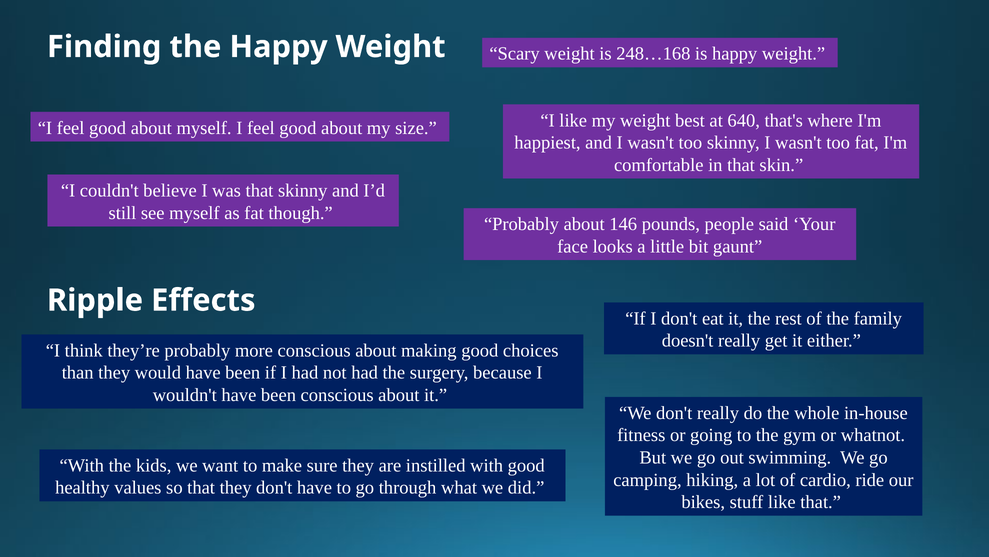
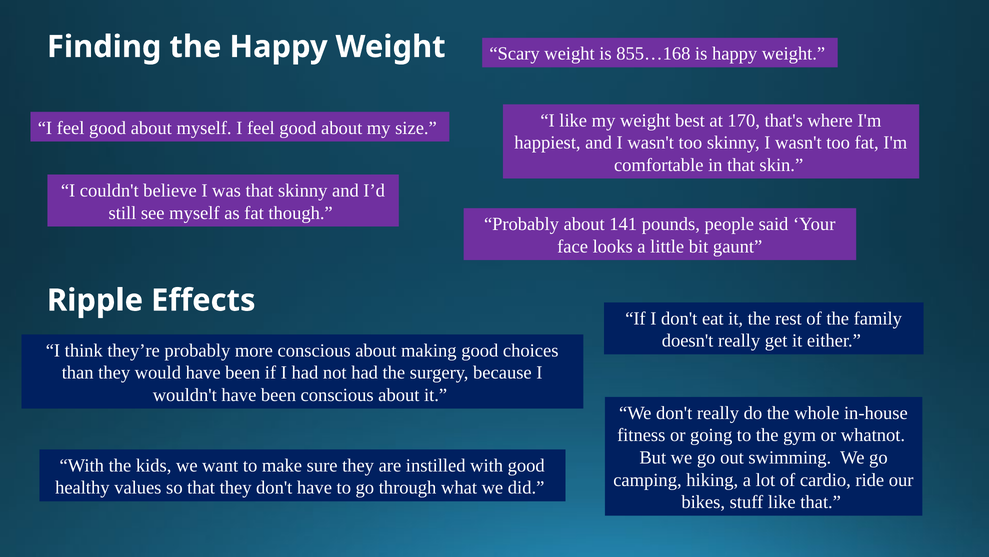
248…168: 248…168 -> 855…168
640: 640 -> 170
146: 146 -> 141
